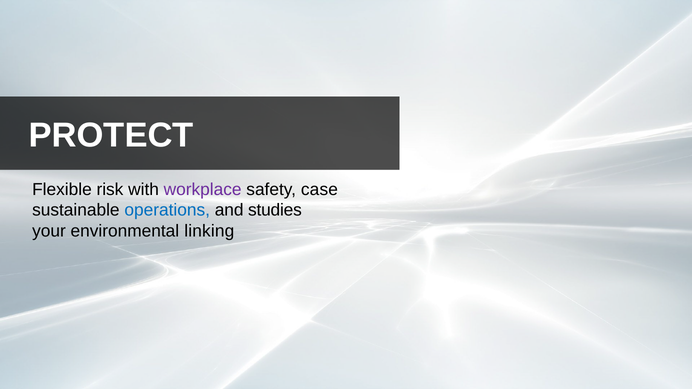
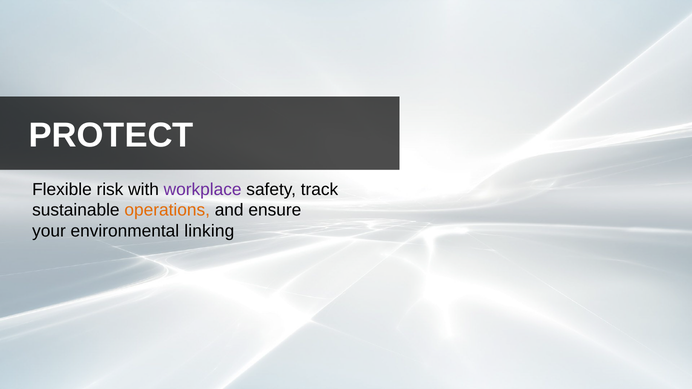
case: case -> track
operations colour: blue -> orange
studies: studies -> ensure
